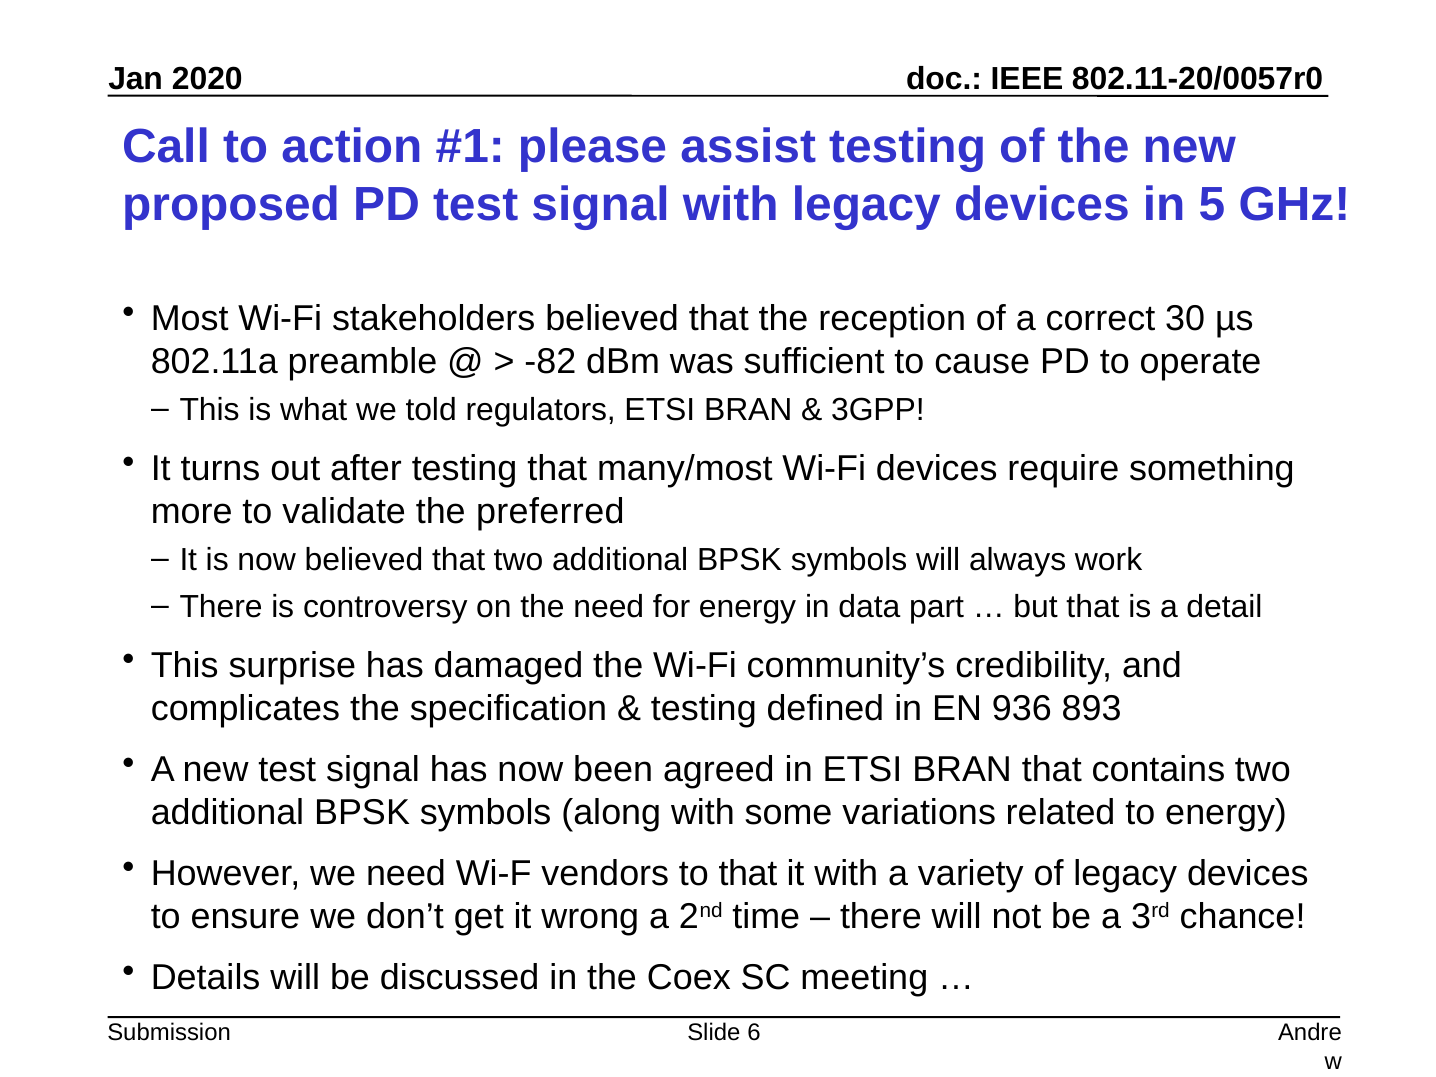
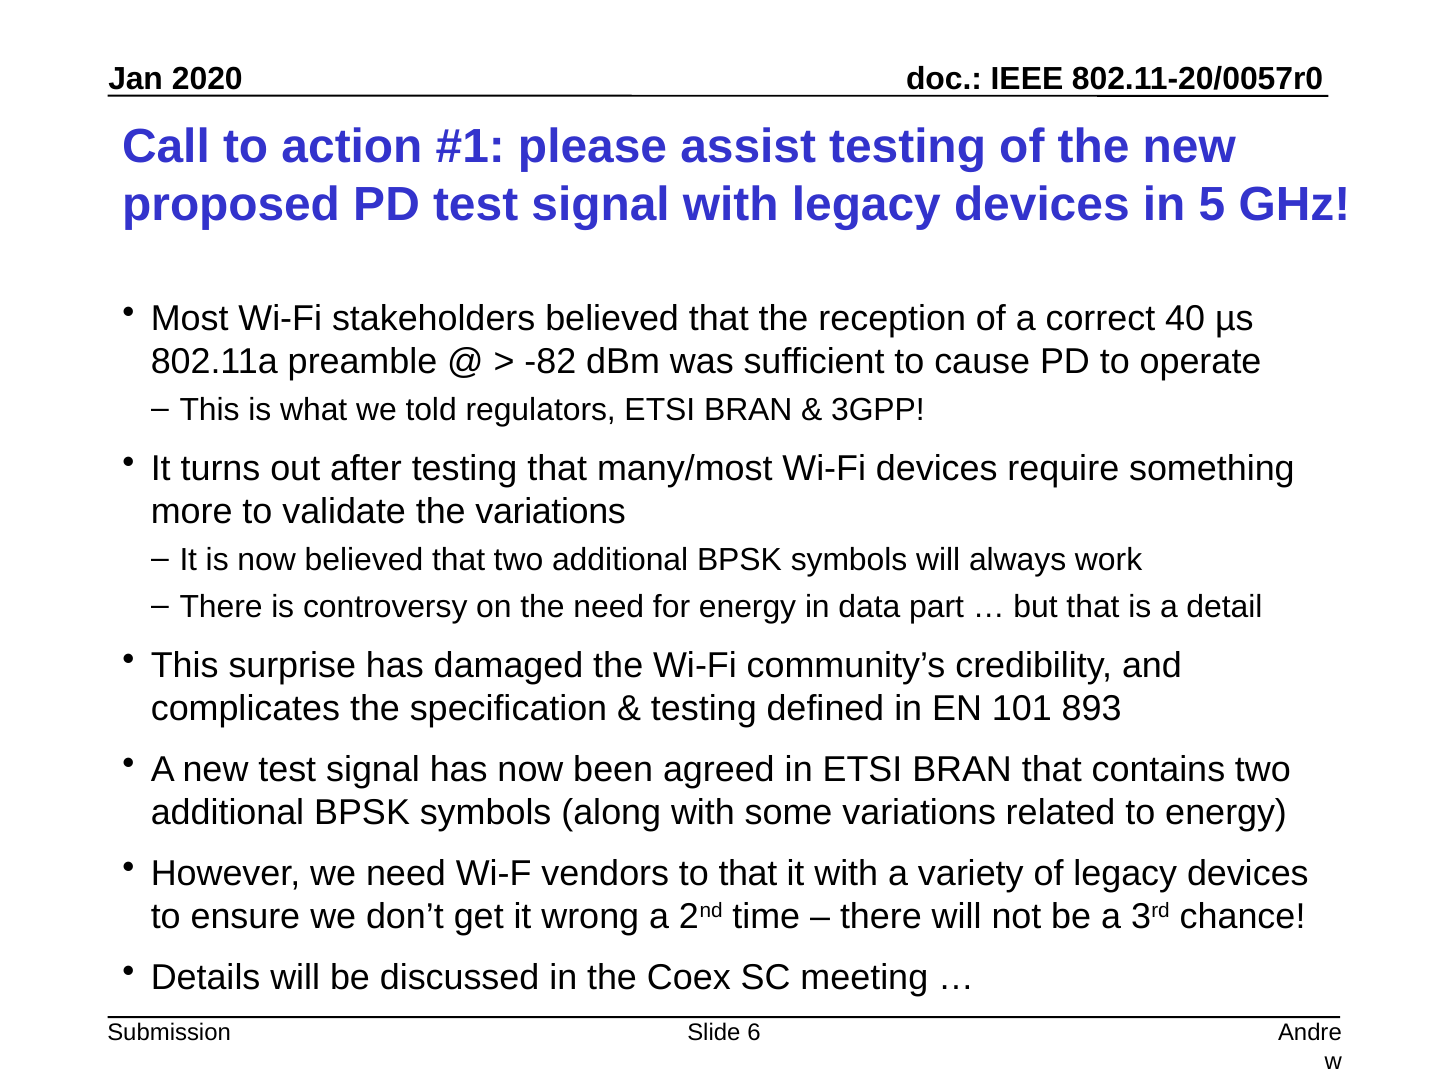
30: 30 -> 40
the preferred: preferred -> variations
936: 936 -> 101
